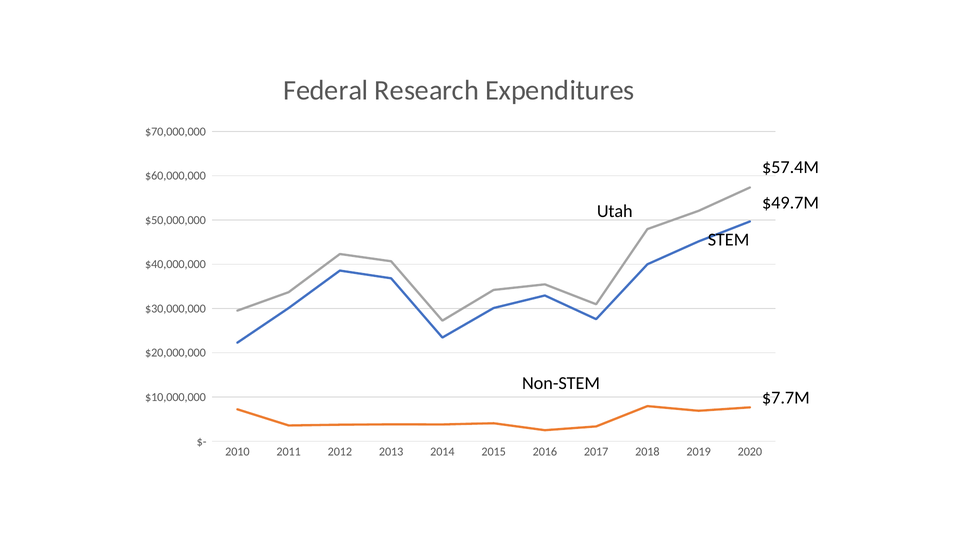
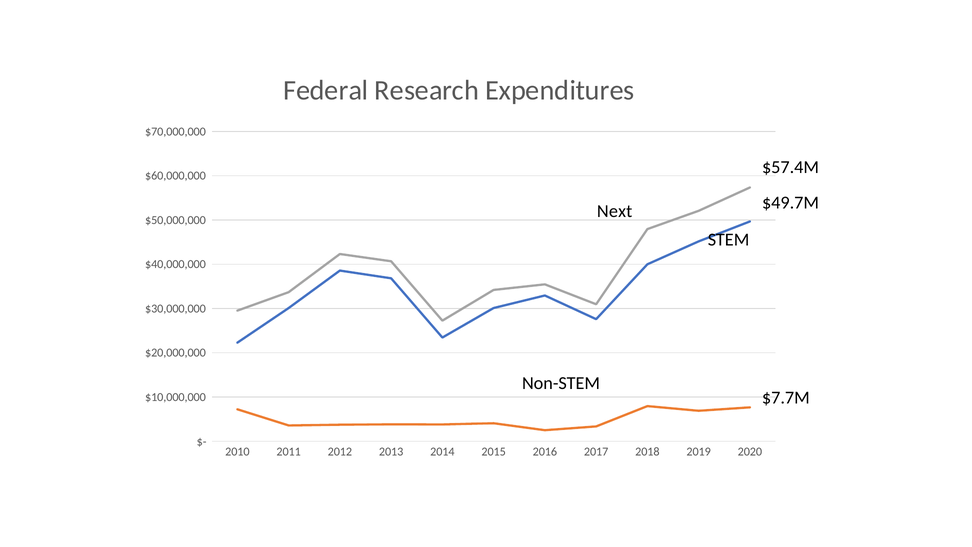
Utah: Utah -> Next
